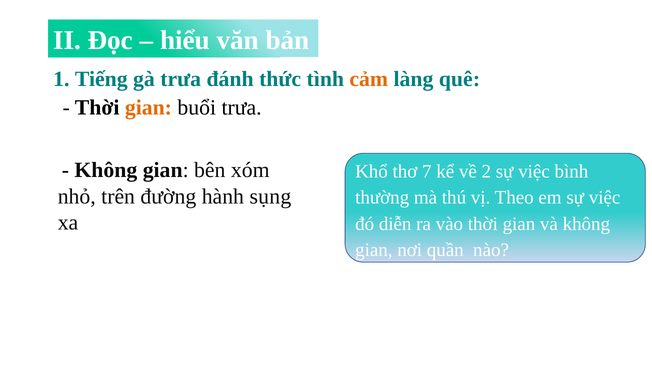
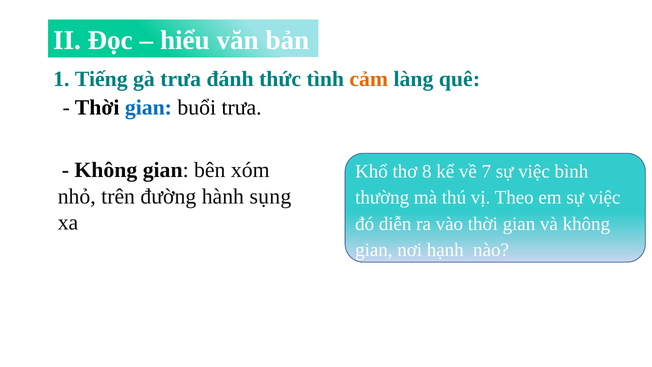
gian at (148, 108) colour: orange -> blue
7: 7 -> 8
2: 2 -> 7
quần: quần -> hạnh
